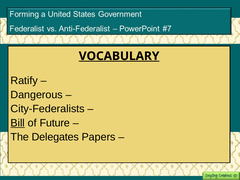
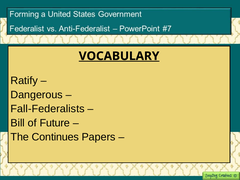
City-Federalists: City-Federalists -> Fall-Federalists
Bill underline: present -> none
Delegates: Delegates -> Continues
